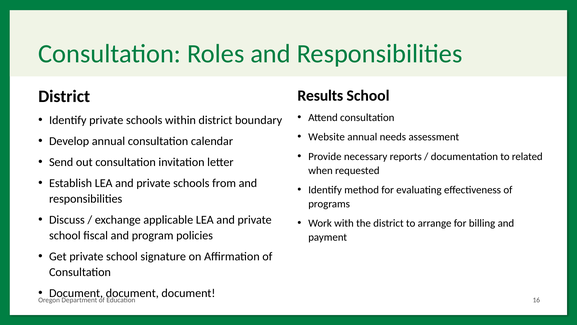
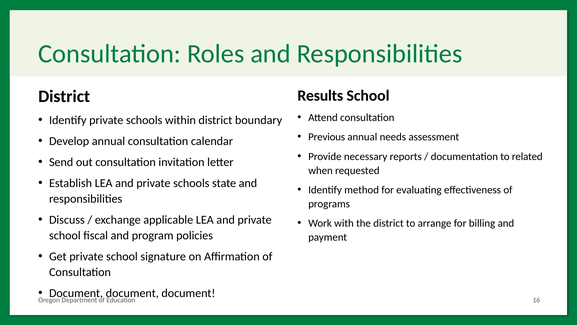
Website: Website -> Previous
from: from -> state
